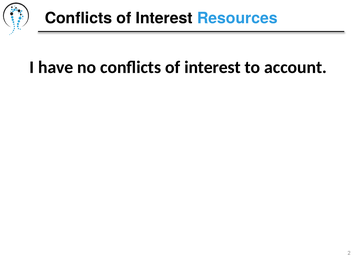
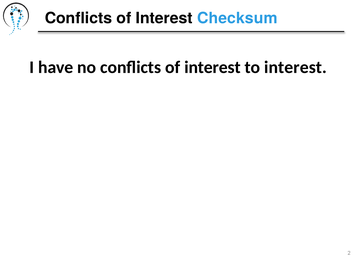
Resources: Resources -> Checksum
to account: account -> interest
